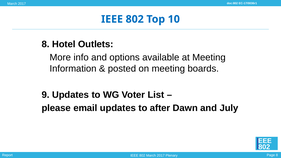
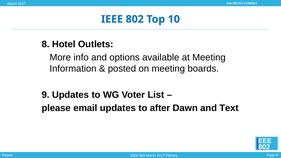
July: July -> Text
